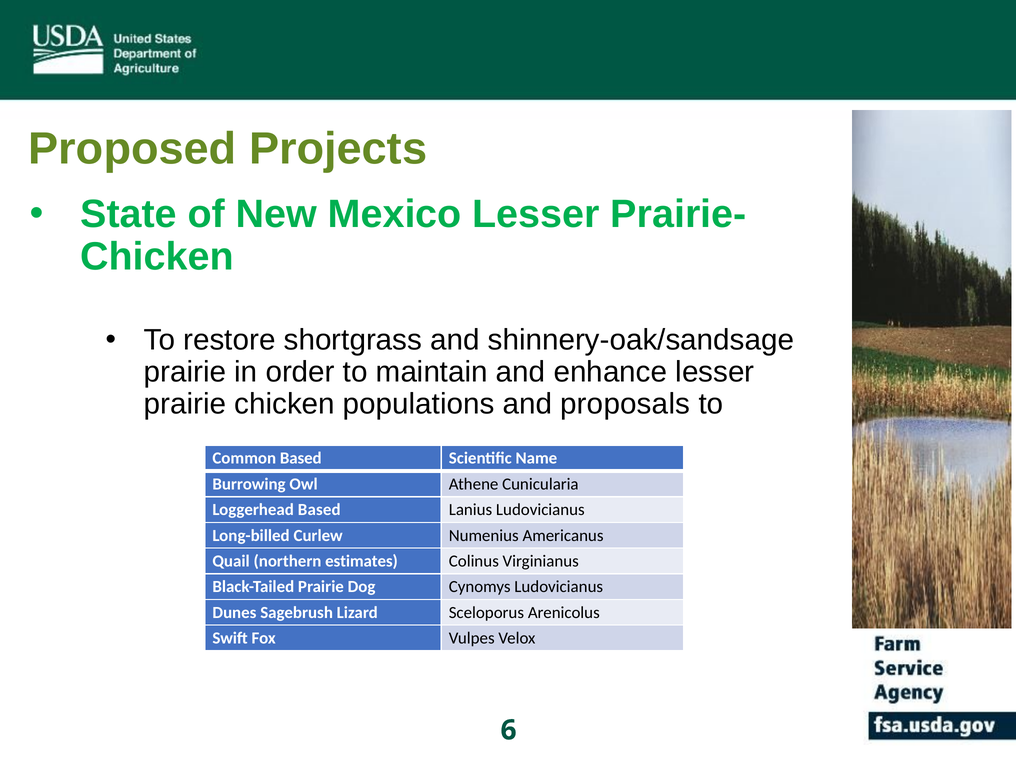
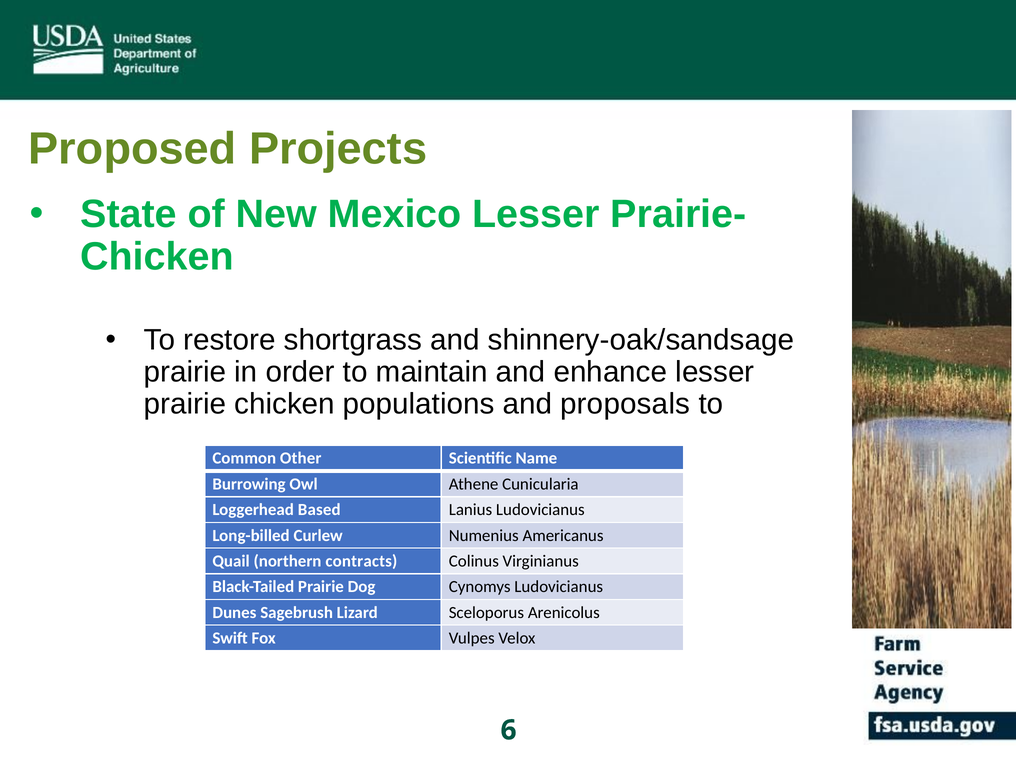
Common Based: Based -> Other
estimates: estimates -> contracts
